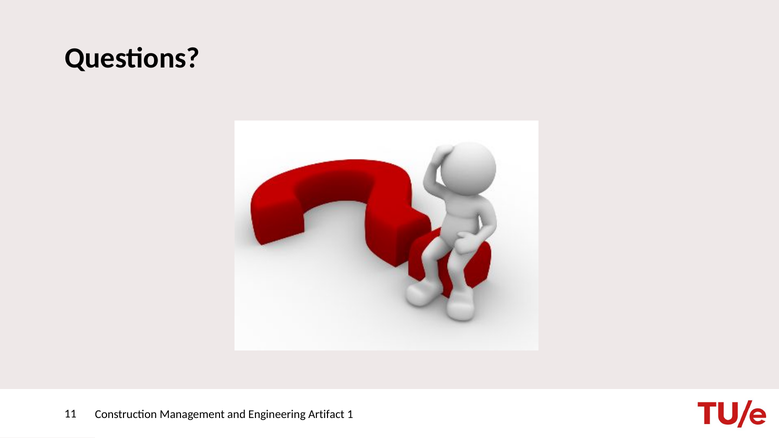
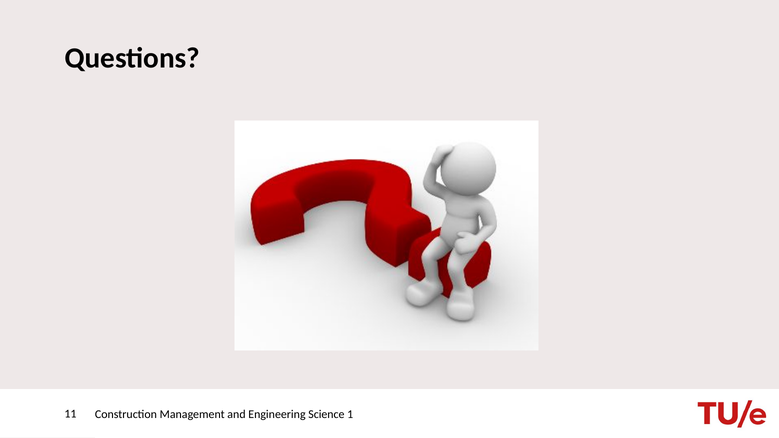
Artifact: Artifact -> Science
